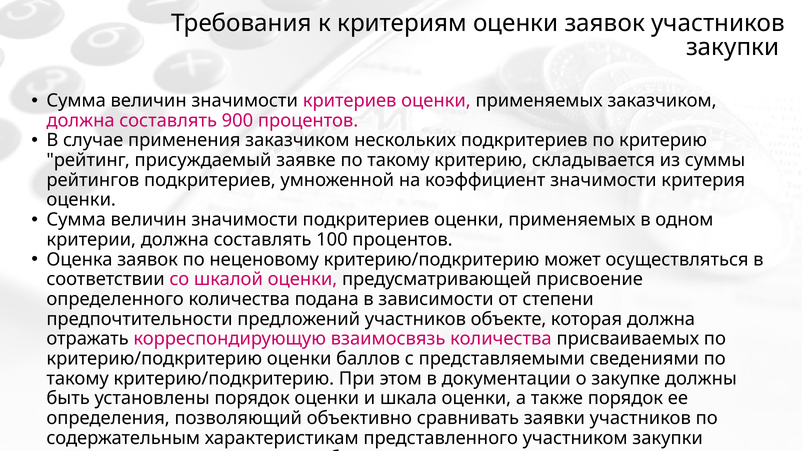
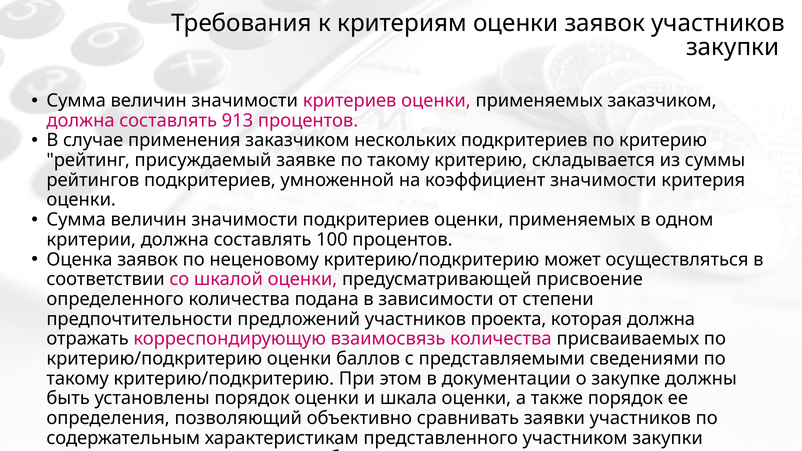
900: 900 -> 913
объекте: объекте -> проекта
